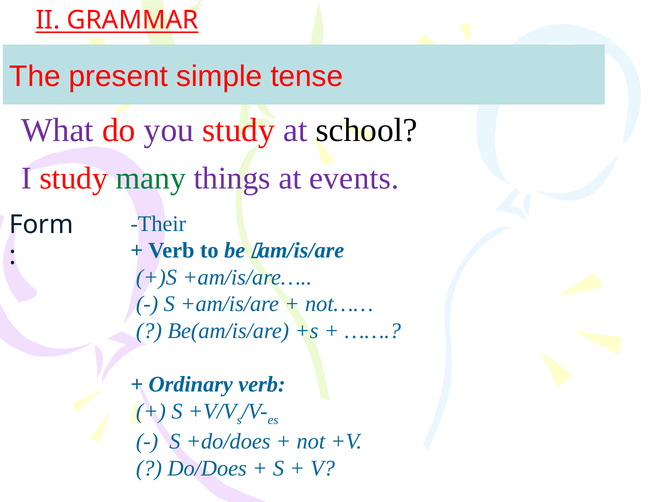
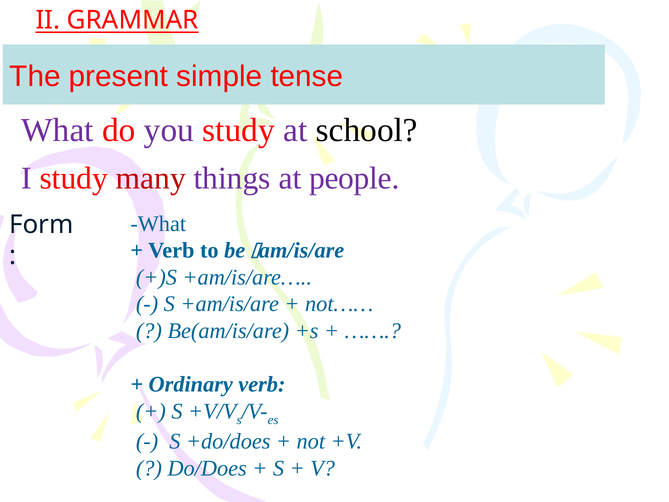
many colour: green -> red
events: events -> people
Their at (158, 224): Their -> What
